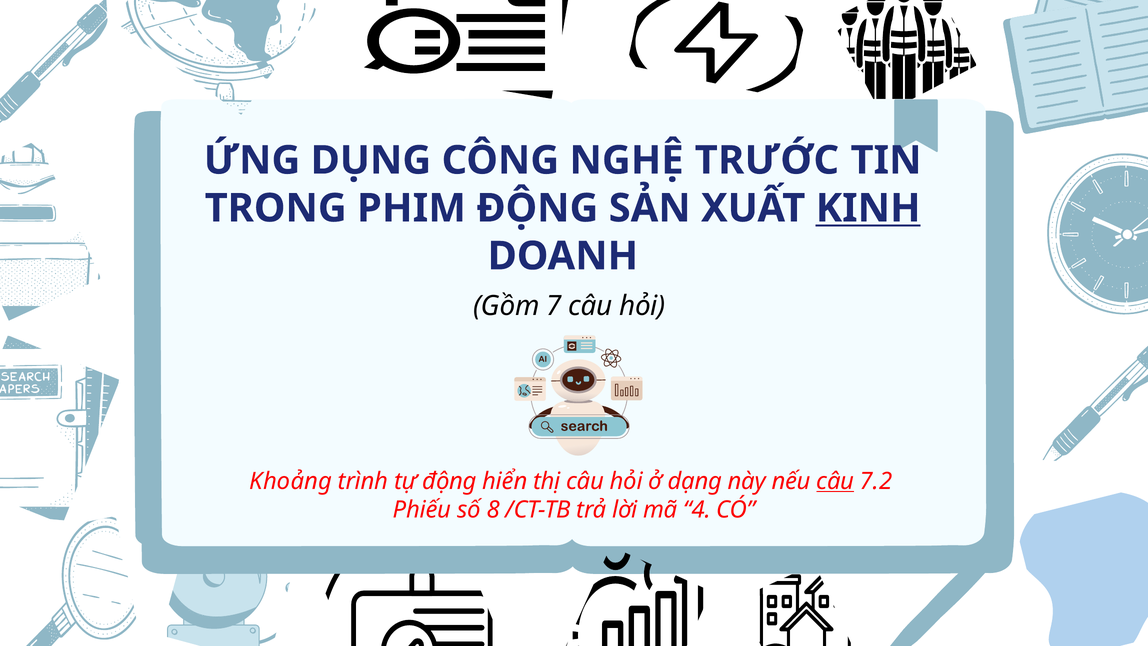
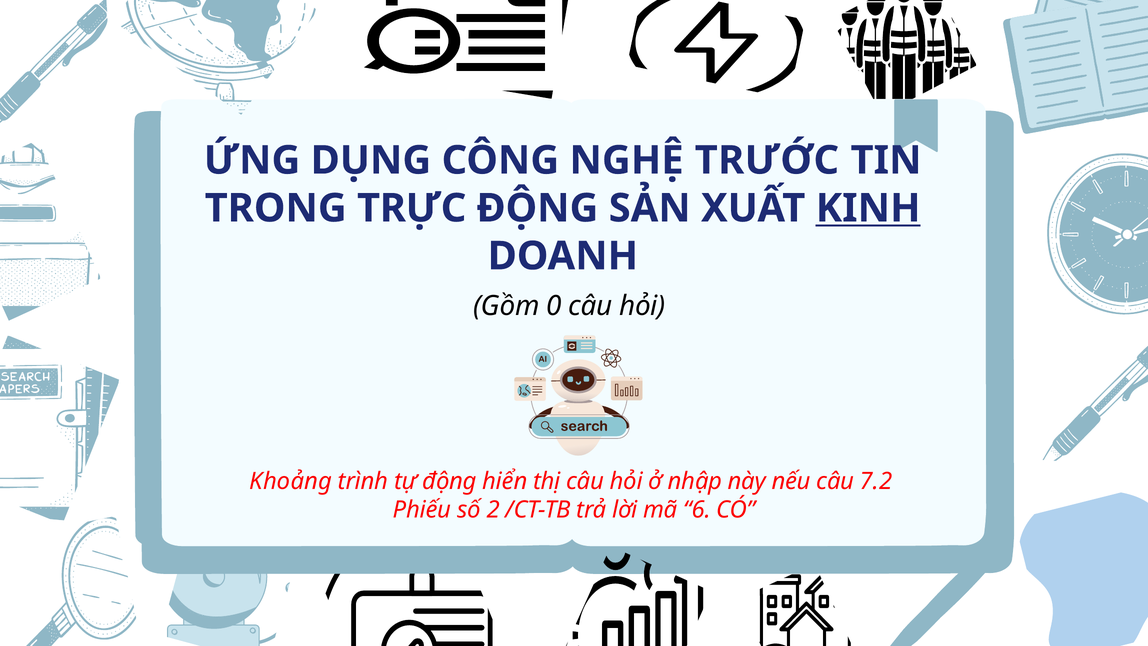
PHIM: PHIM -> TRỰC
7: 7 -> 0
dạng: dạng -> nhập
câu at (835, 481) underline: present -> none
8: 8 -> 2
4: 4 -> 6
